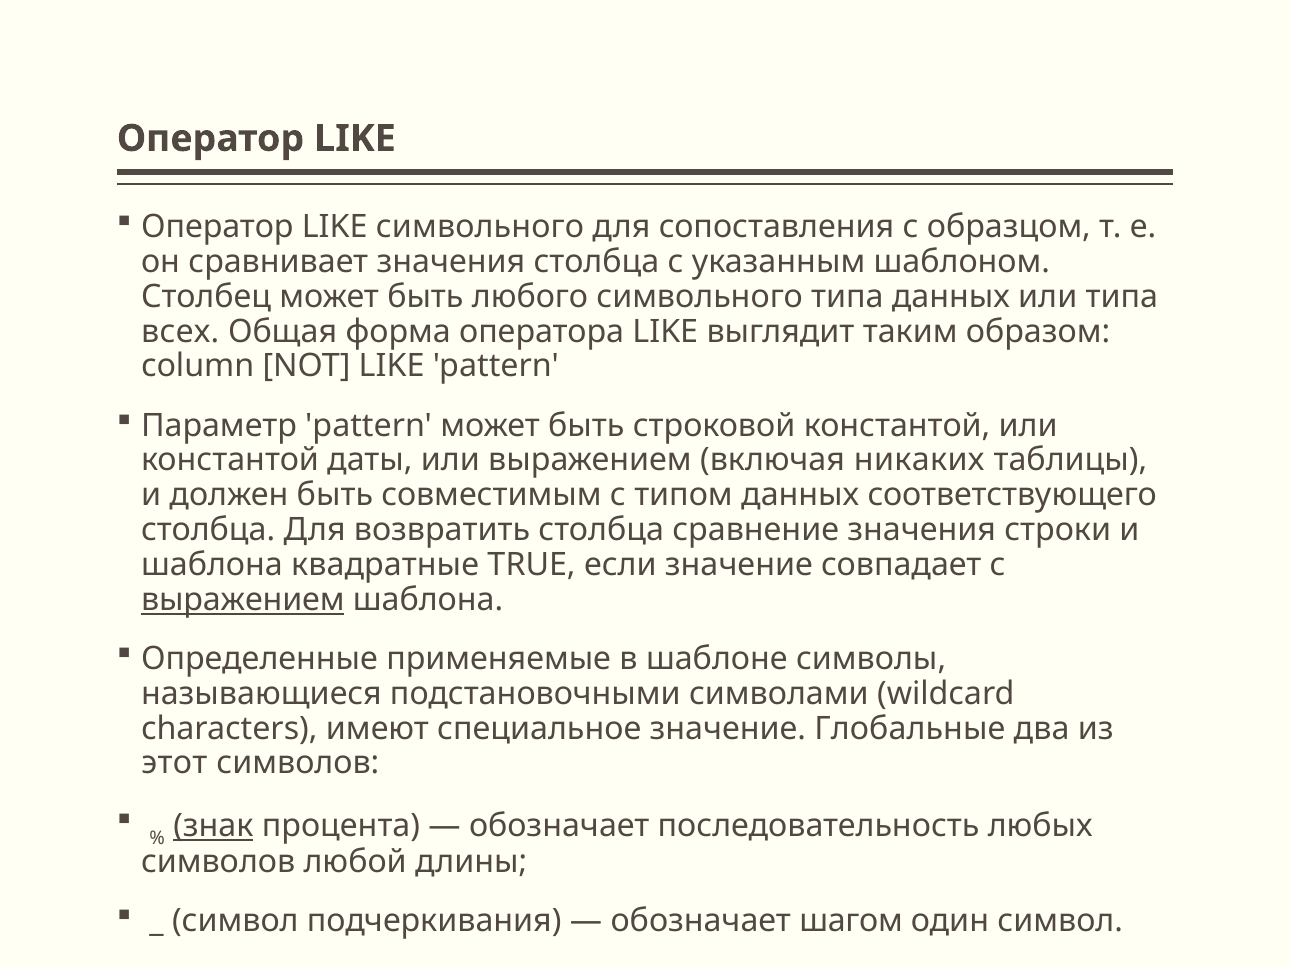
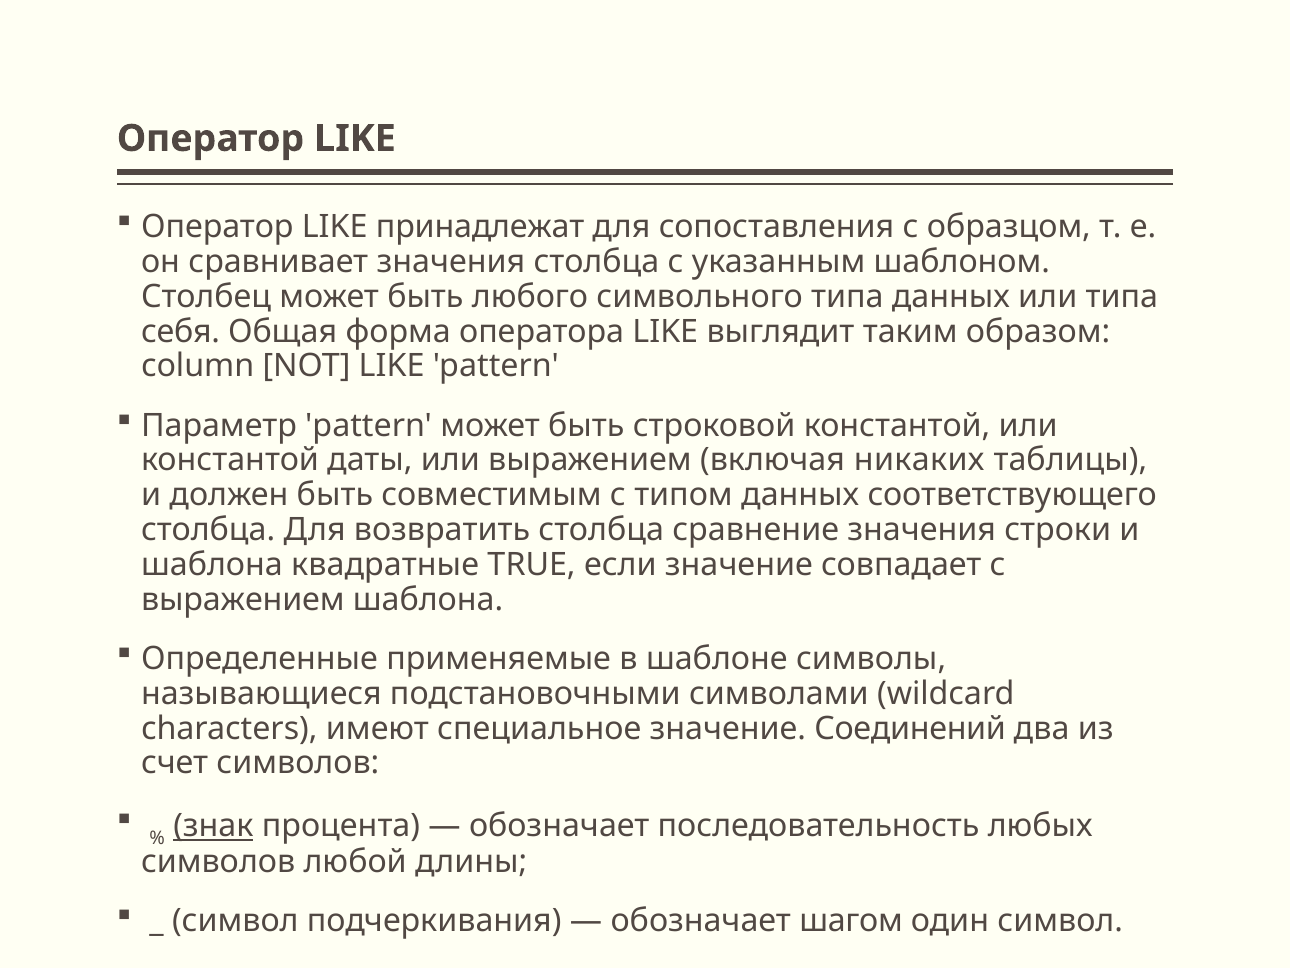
LIKE символьного: символьного -> принадлежат
всех: всех -> себя
выражением at (243, 599) underline: present -> none
Глобальные: Глобальные -> Соединений
этот: этот -> счет
